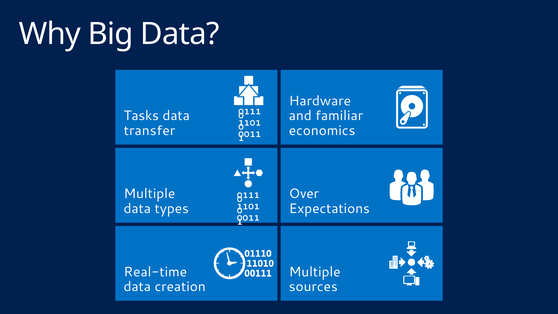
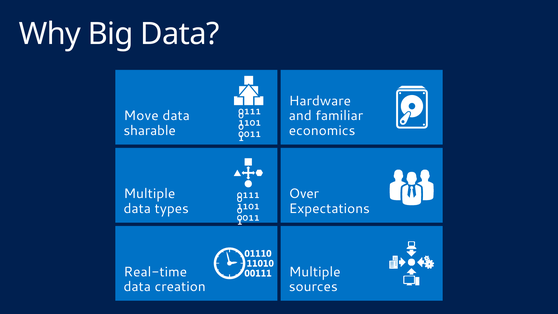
Tasks: Tasks -> Move
transfer: transfer -> sharable
